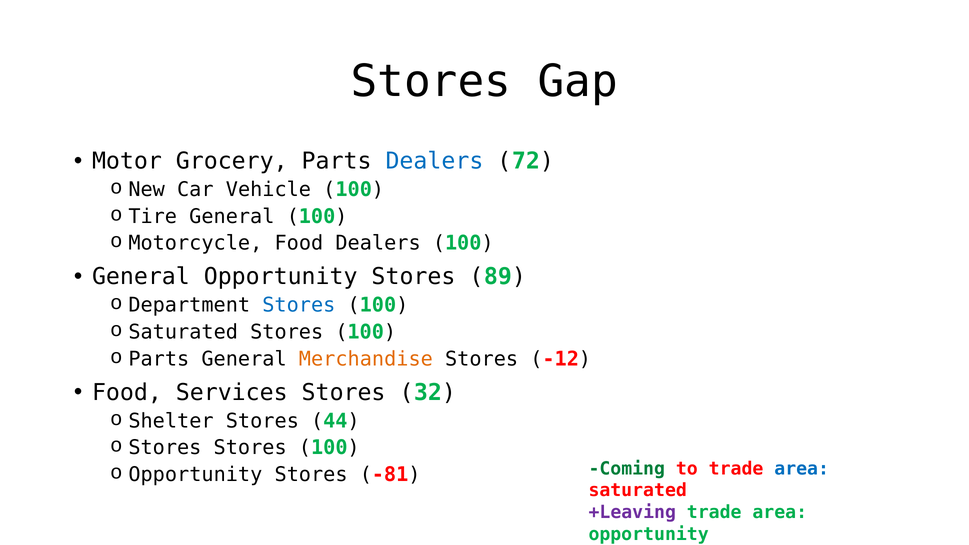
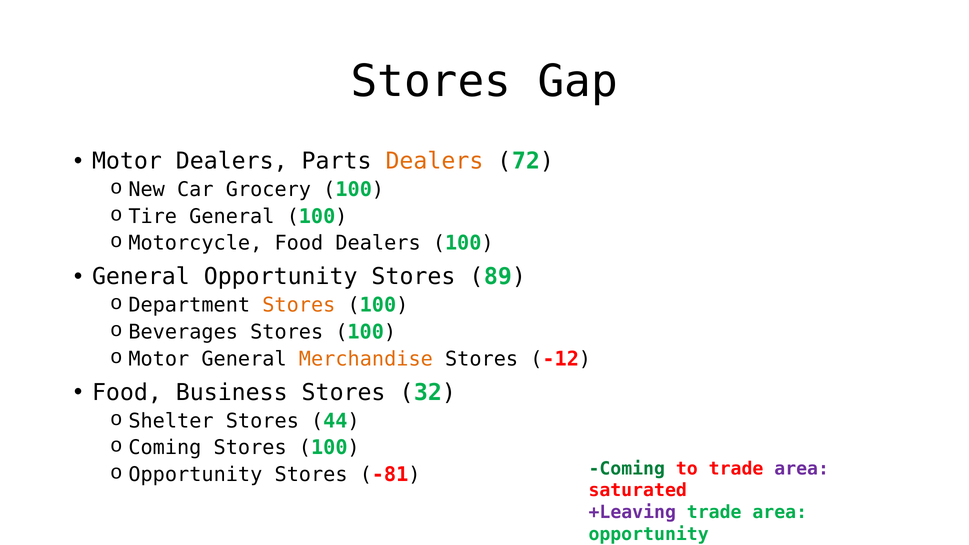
Motor Grocery: Grocery -> Dealers
Dealers at (434, 161) colour: blue -> orange
Vehicle: Vehicle -> Grocery
Stores at (299, 305) colour: blue -> orange
Saturated at (183, 332): Saturated -> Beverages
Parts at (159, 359): Parts -> Motor
Services: Services -> Business
Stores at (165, 448): Stores -> Coming
area at (802, 469) colour: blue -> purple
